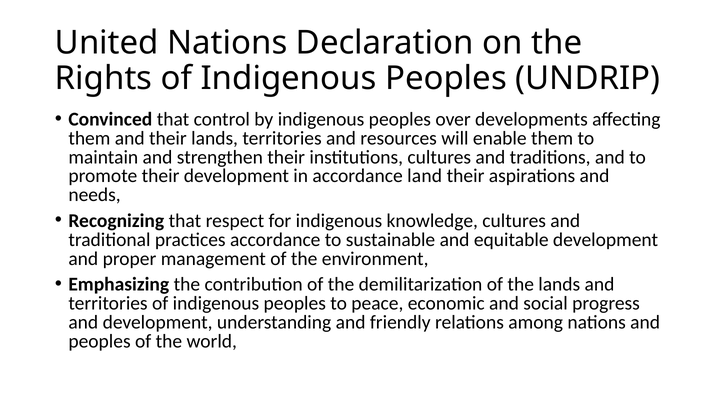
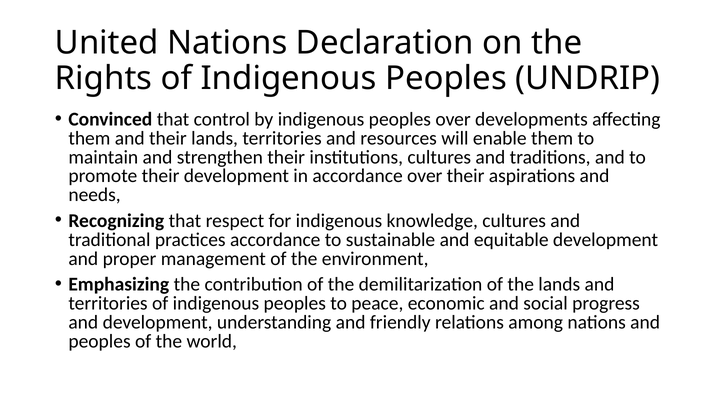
accordance land: land -> over
